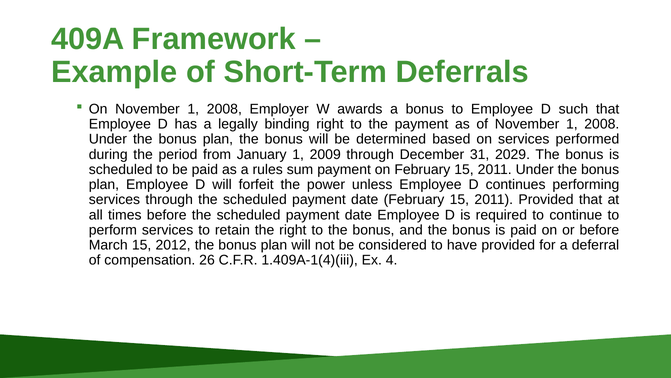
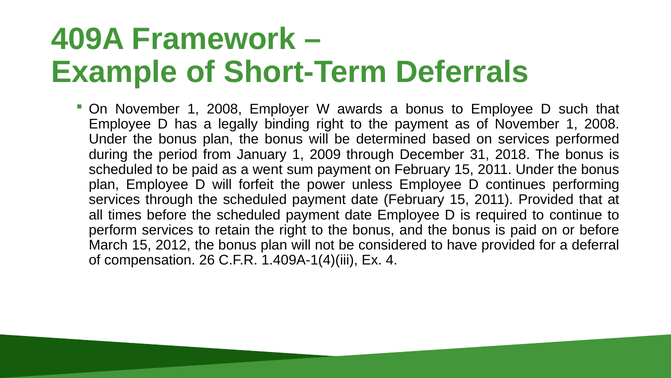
2029: 2029 -> 2018
rules: rules -> went
